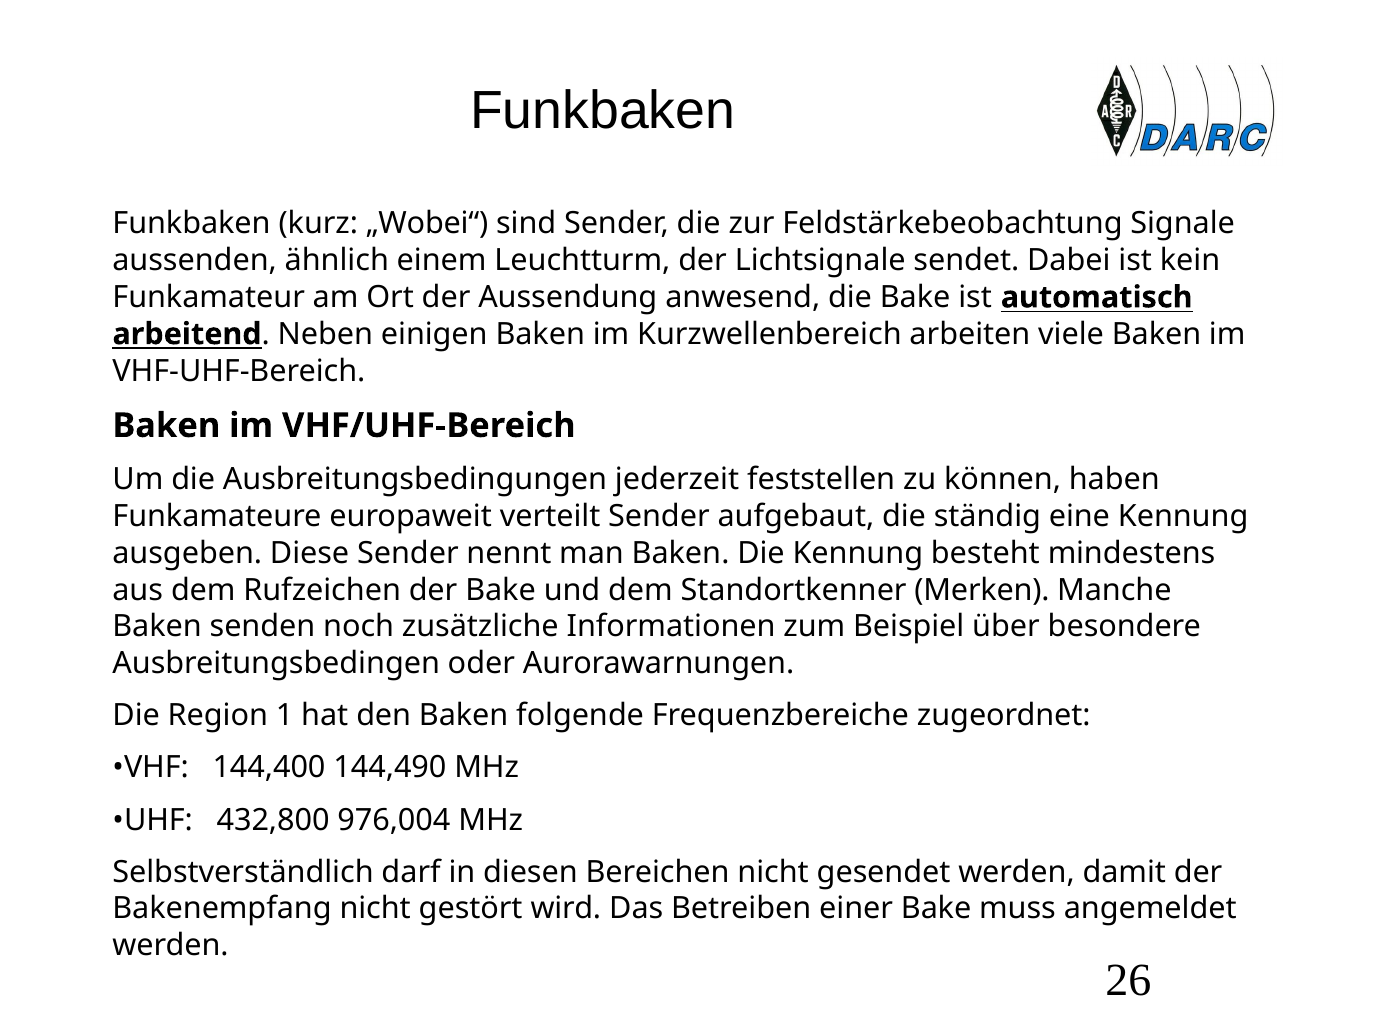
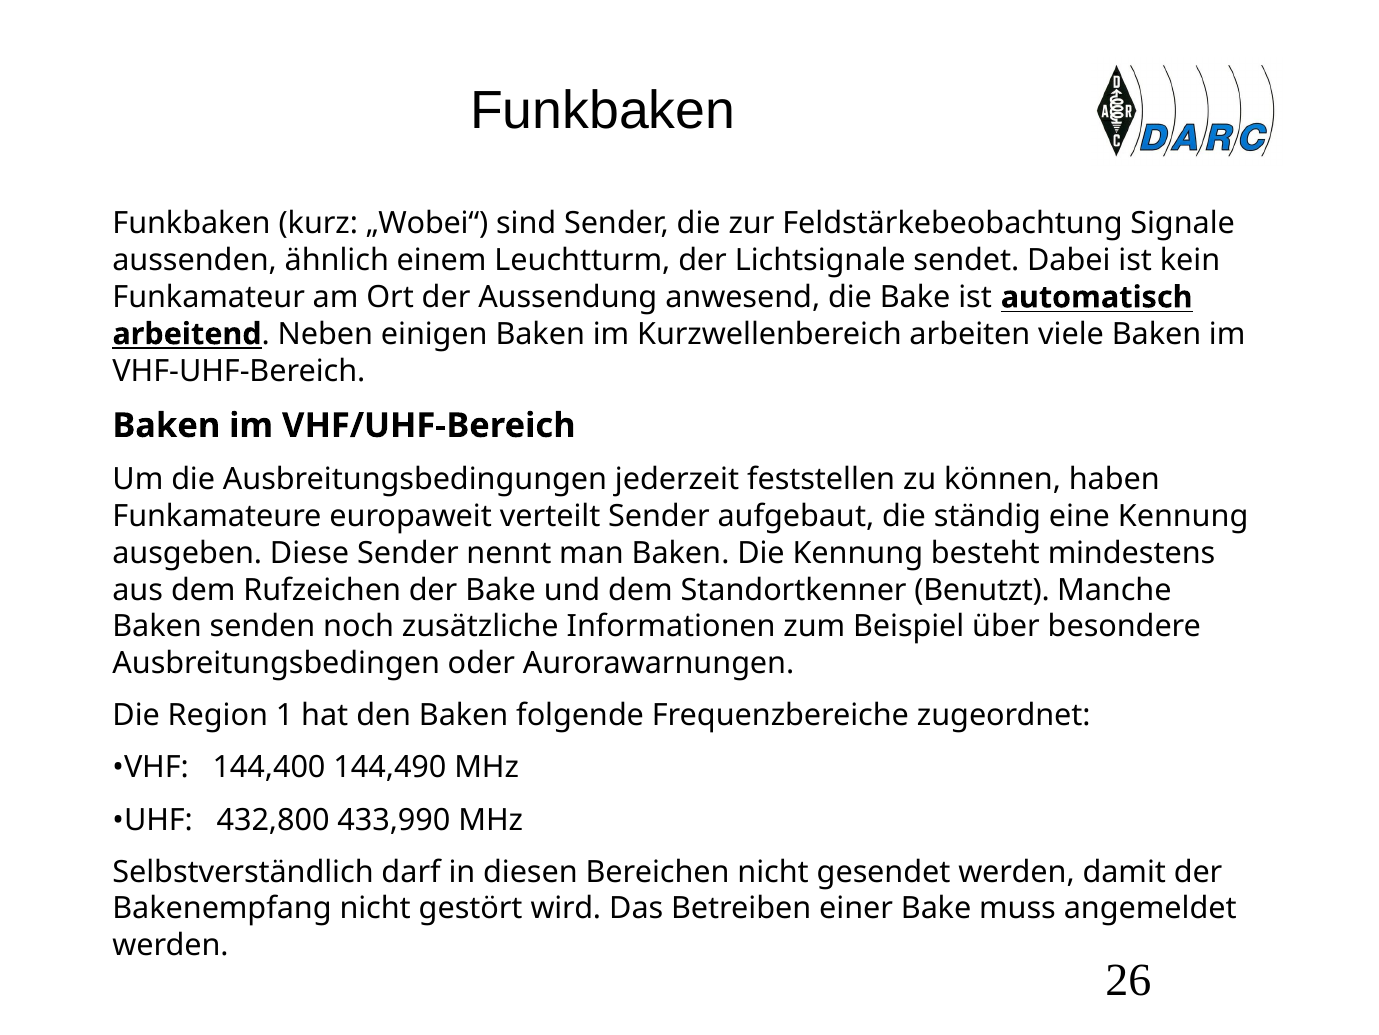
Merken: Merken -> Benutzt
976,004: 976,004 -> 433,990
